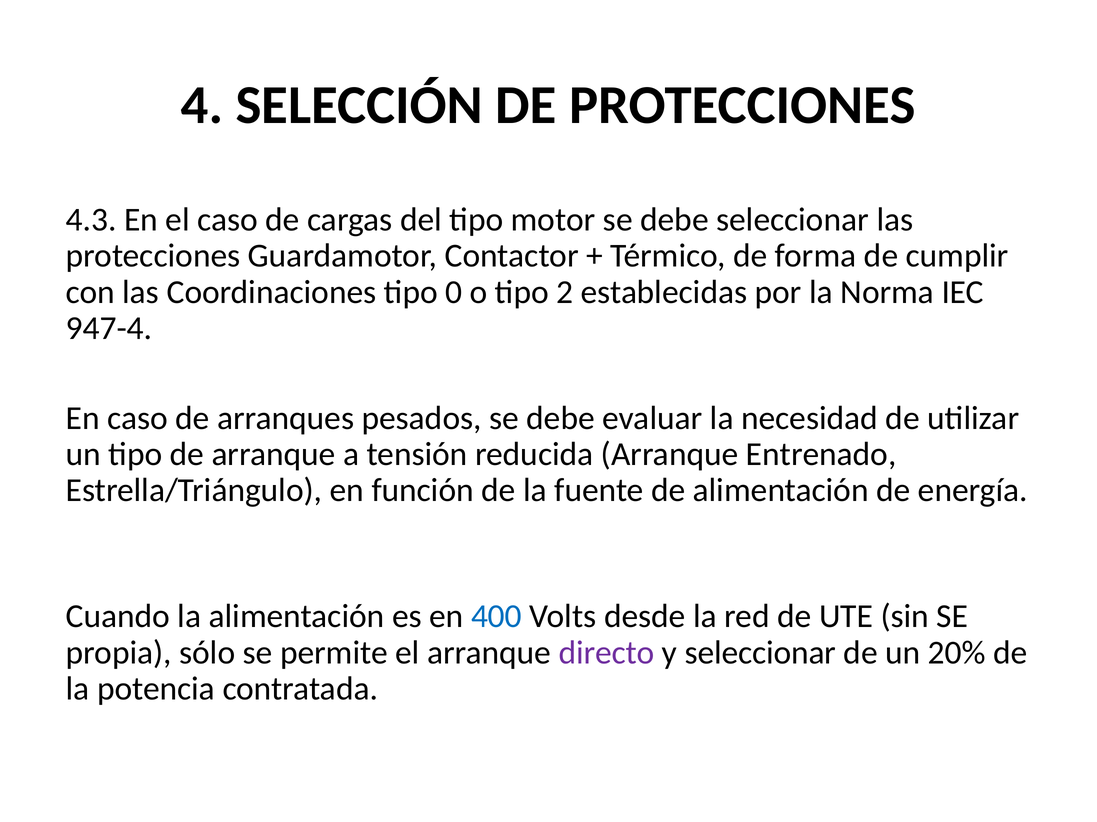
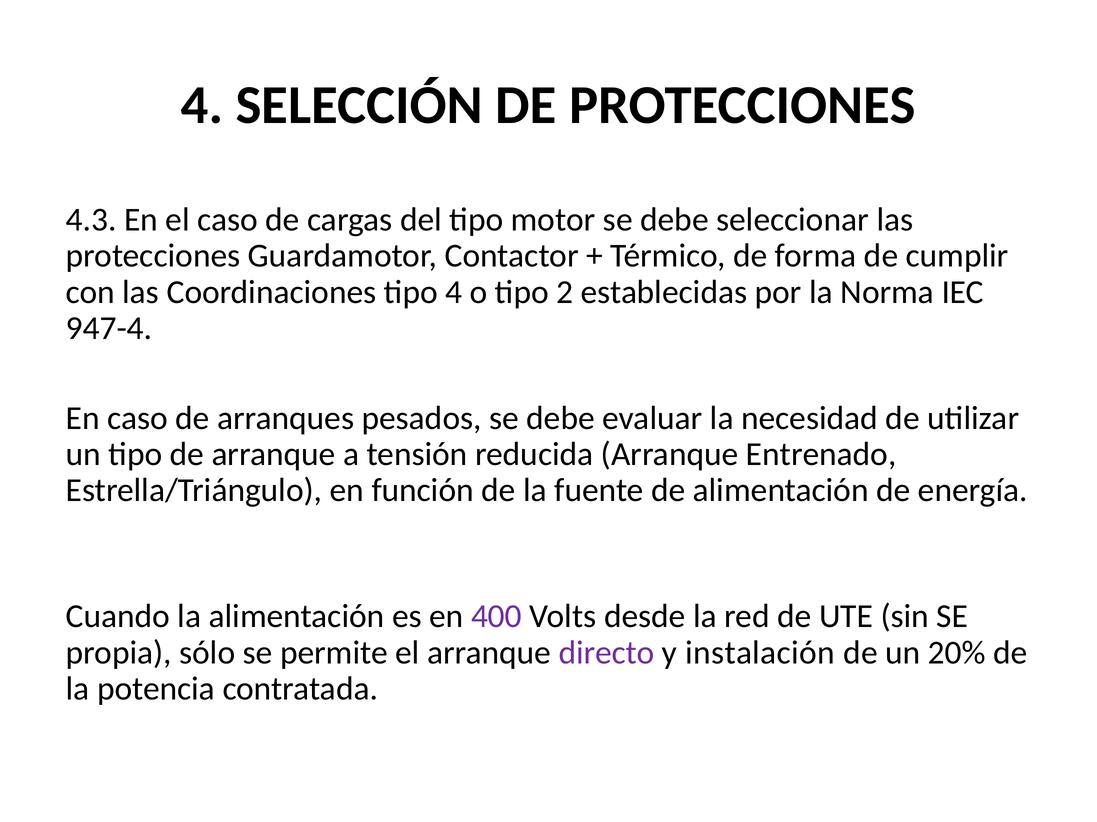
tipo 0: 0 -> 4
400 colour: blue -> purple
y seleccionar: seleccionar -> instalación
